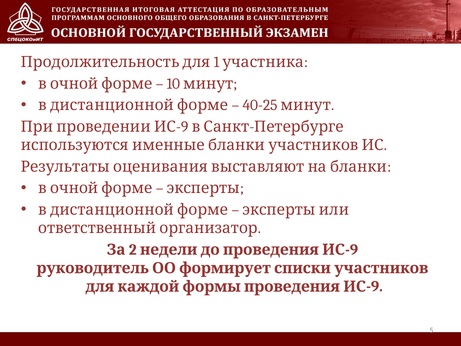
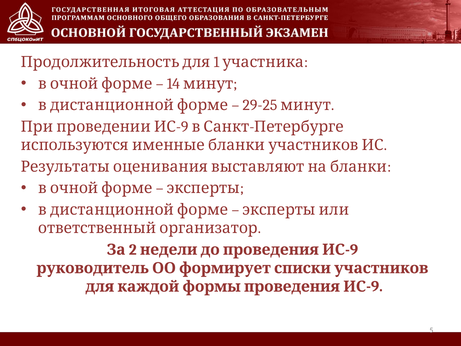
10: 10 -> 14
40-25: 40-25 -> 29-25
